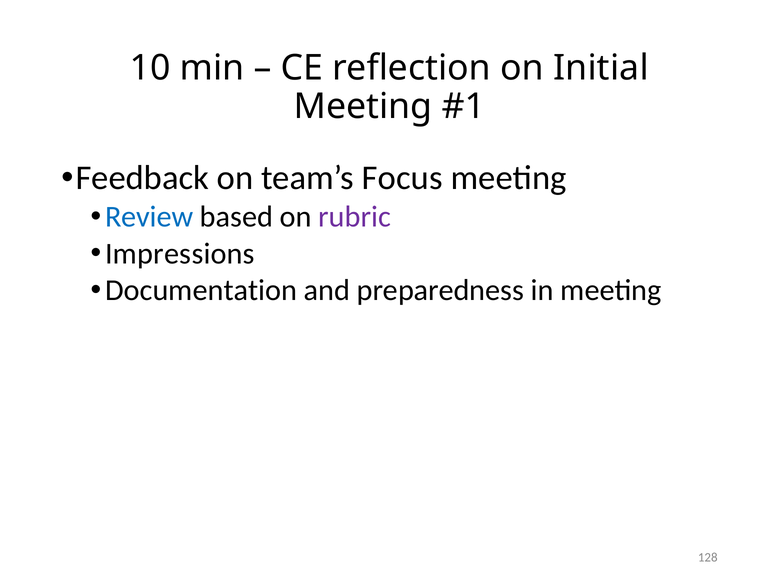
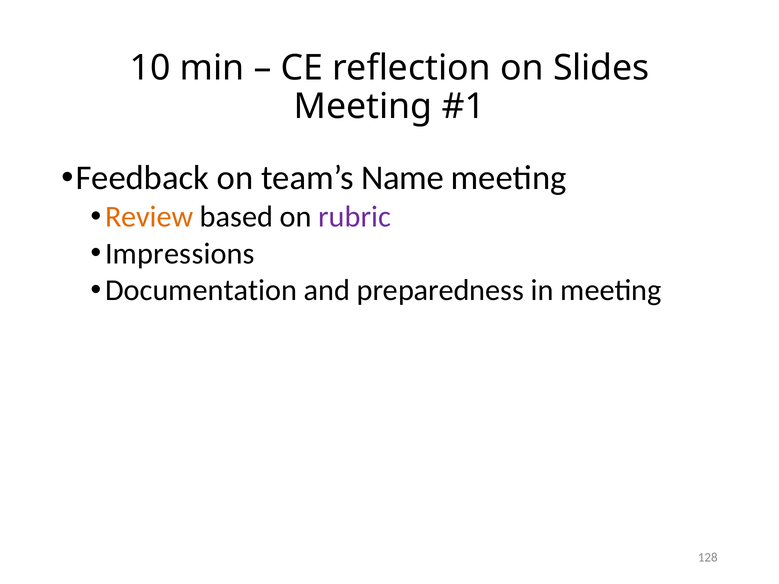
Initial: Initial -> Slides
Focus: Focus -> Name
Review colour: blue -> orange
